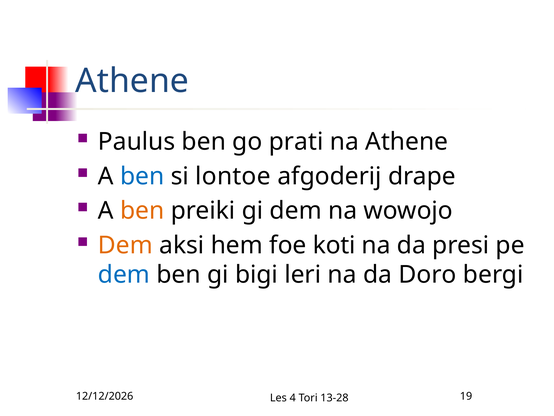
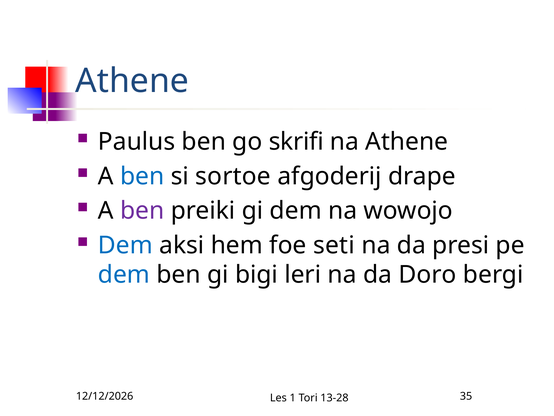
prati: prati -> skrifi
lontoe: lontoe -> sortoe
ben at (142, 210) colour: orange -> purple
Dem at (125, 245) colour: orange -> blue
koti: koti -> seti
4: 4 -> 1
19: 19 -> 35
